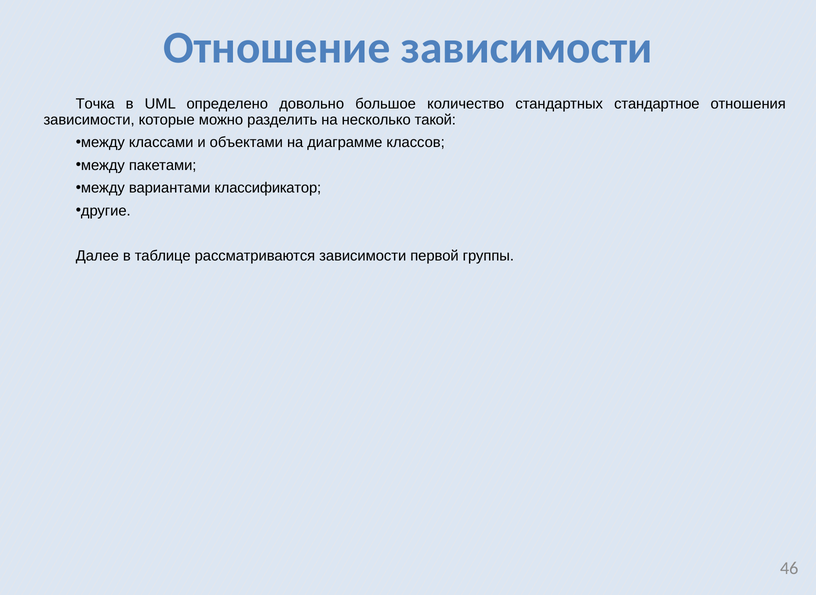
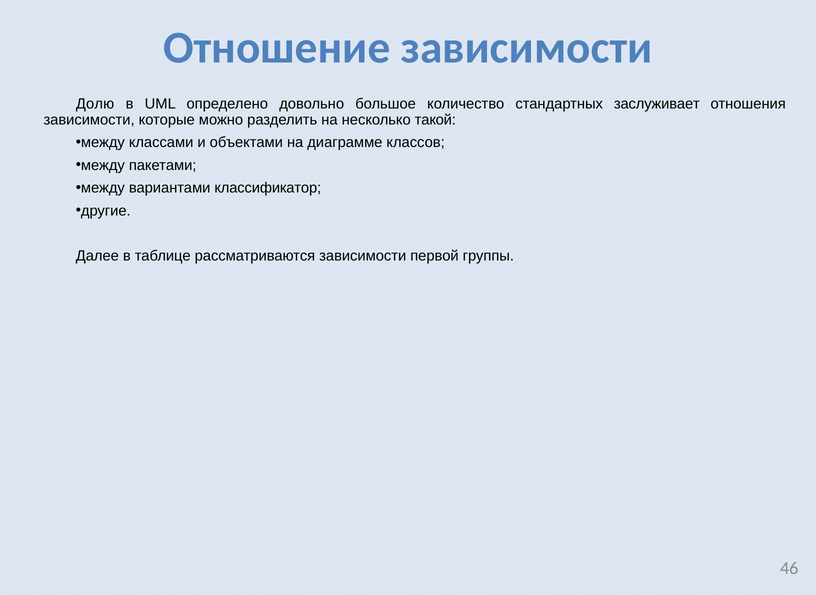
Точка: Точка -> Долю
стандартное: стандартное -> заслуживает
